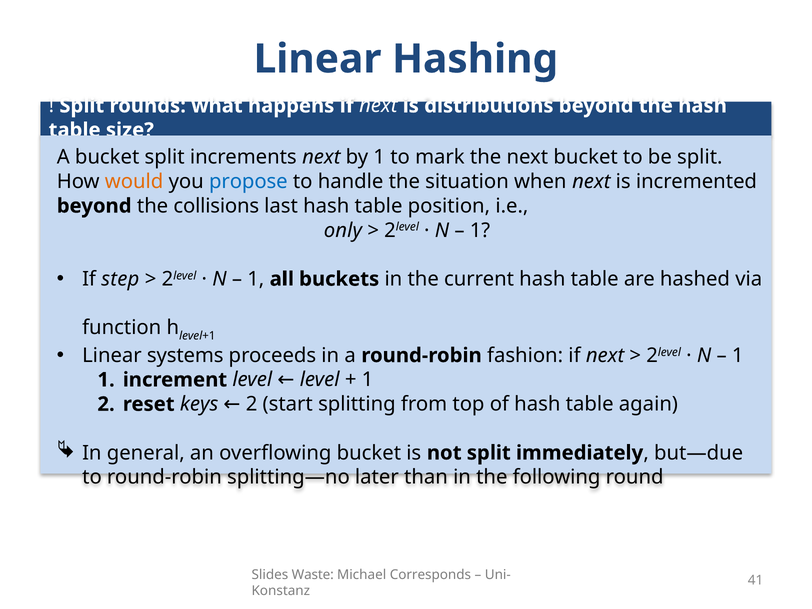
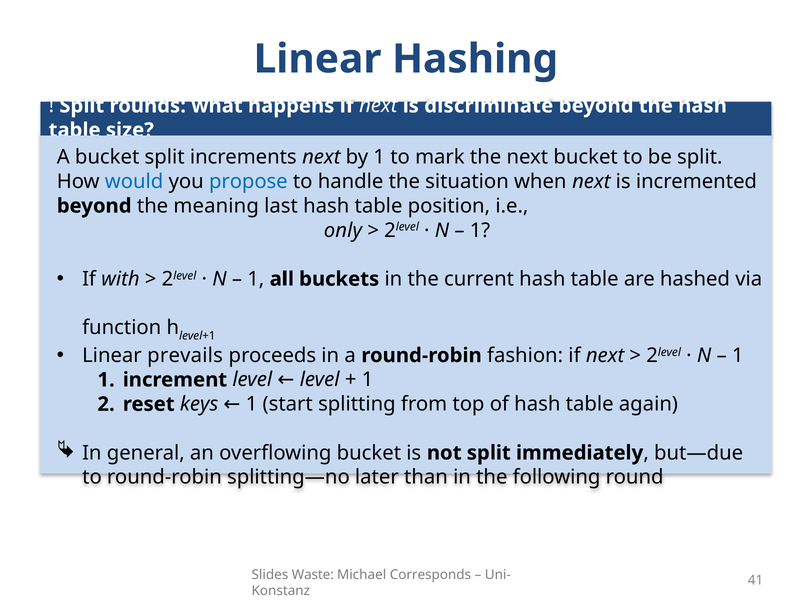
distributions: distributions -> discriminate
would colour: orange -> blue
collisions: collisions -> meaning
step: step -> with
systems: systems -> prevails
2 at (252, 404): 2 -> 1
